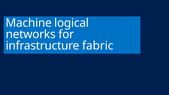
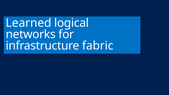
Machine: Machine -> Learned
